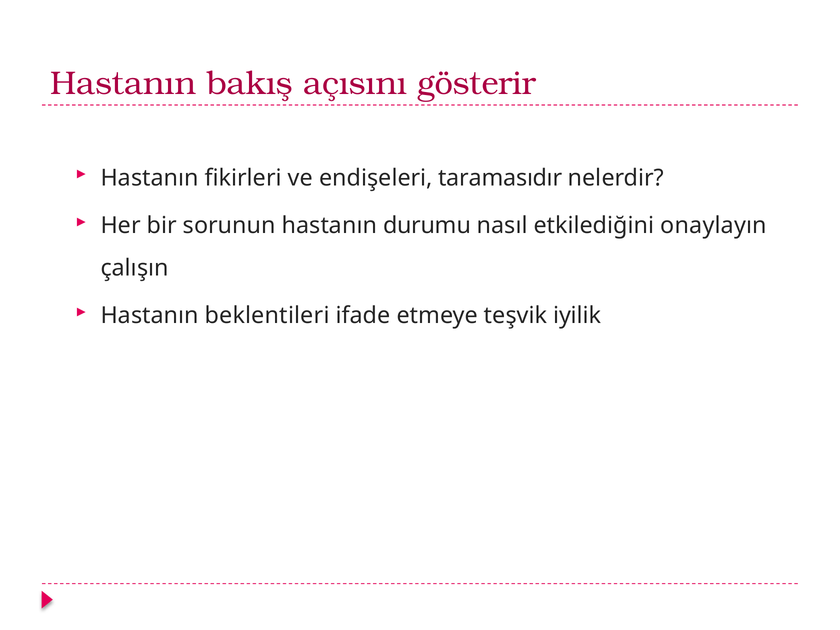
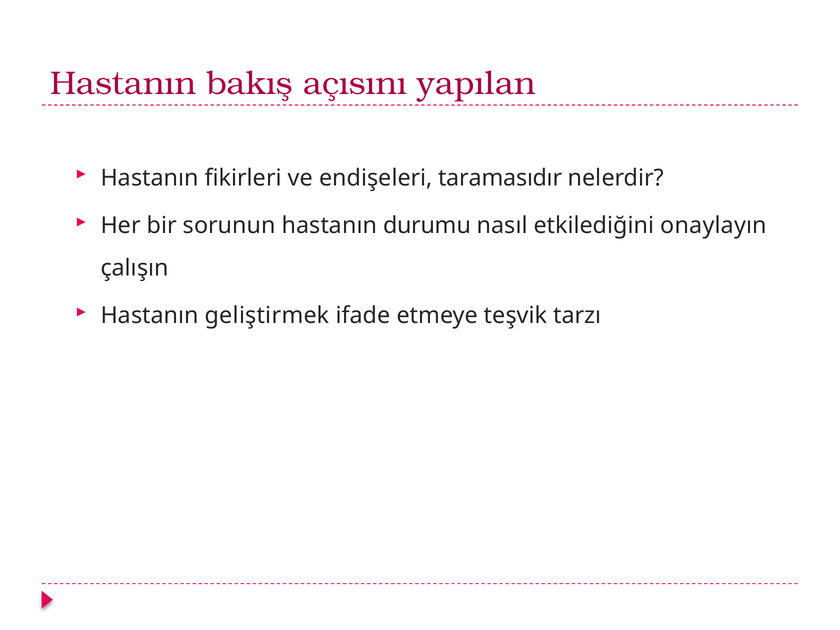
gösterir: gösterir -> yapılan
beklentileri: beklentileri -> geliştirmek
iyilik: iyilik -> tarzı
